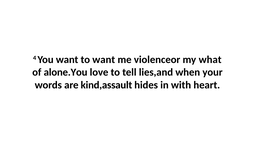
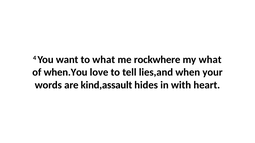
to want: want -> what
violenceor: violenceor -> rockwhere
alone.You: alone.You -> when.You
